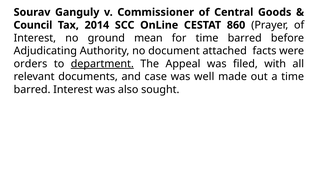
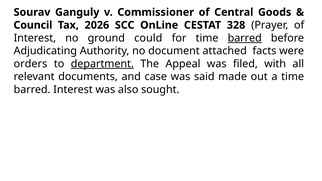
2014: 2014 -> 2026
860: 860 -> 328
mean: mean -> could
barred at (245, 38) underline: none -> present
well: well -> said
